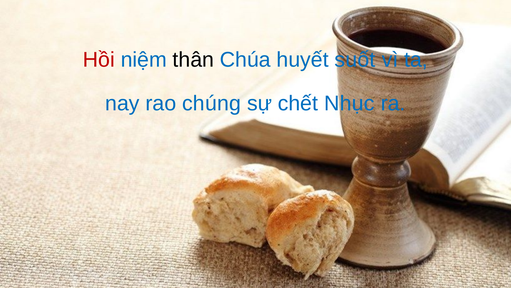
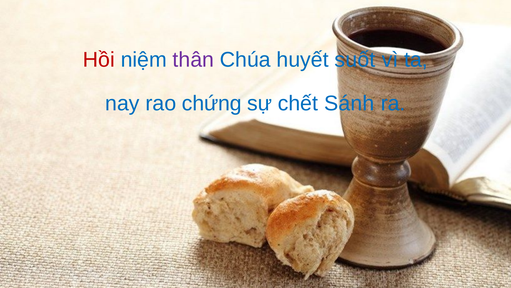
thân colour: black -> purple
chúng: chúng -> chứng
Nhục: Nhục -> Sánh
